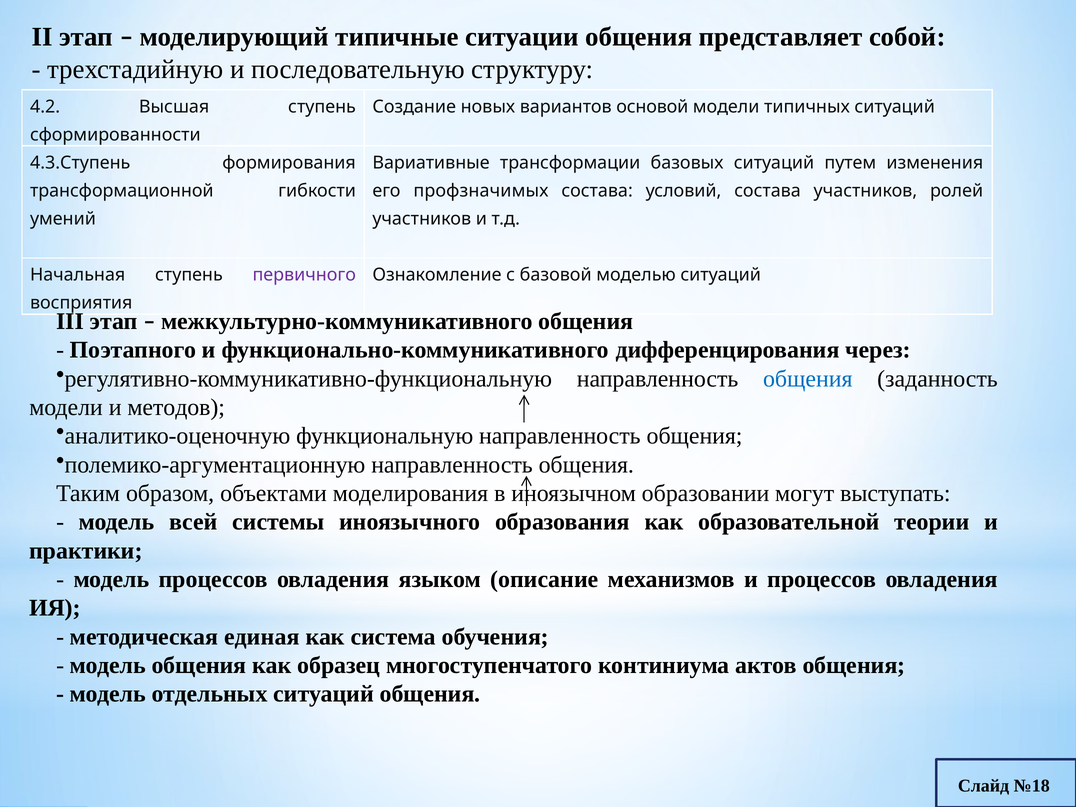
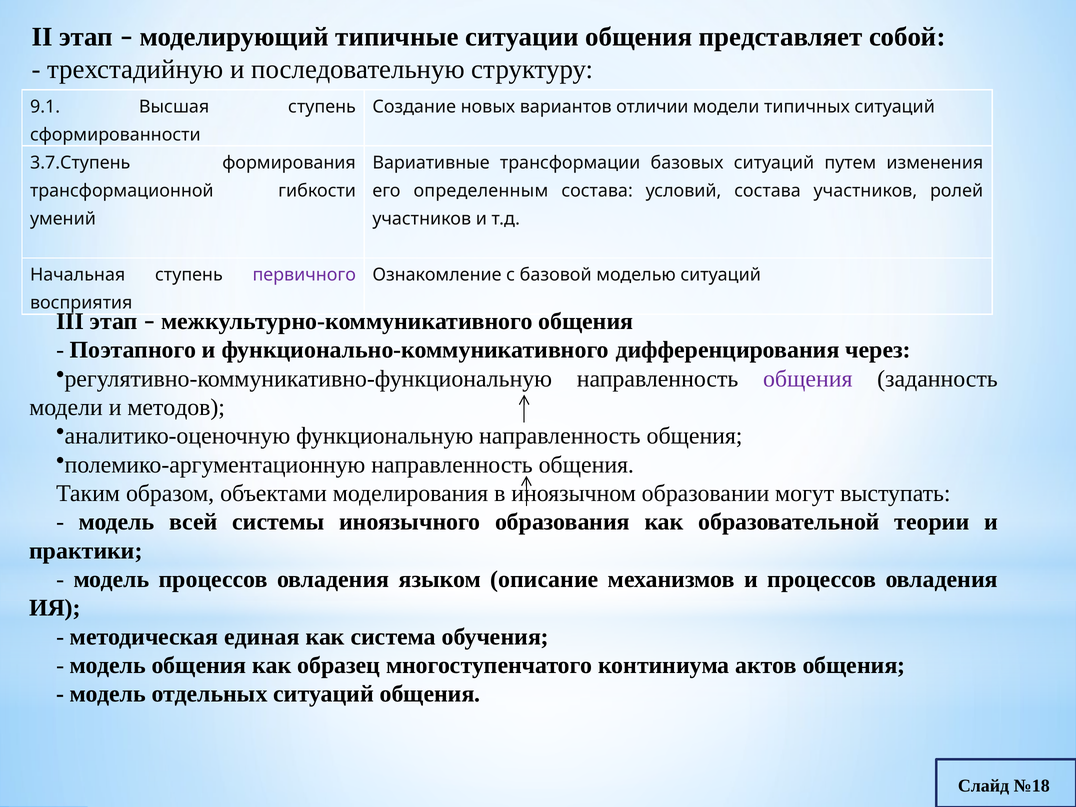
4.2: 4.2 -> 9.1
основой: основой -> отличии
4.3.Ступень: 4.3.Ступень -> 3.7.Ступень
профзначимых: профзначимых -> определенным
общения at (808, 379) colour: blue -> purple
